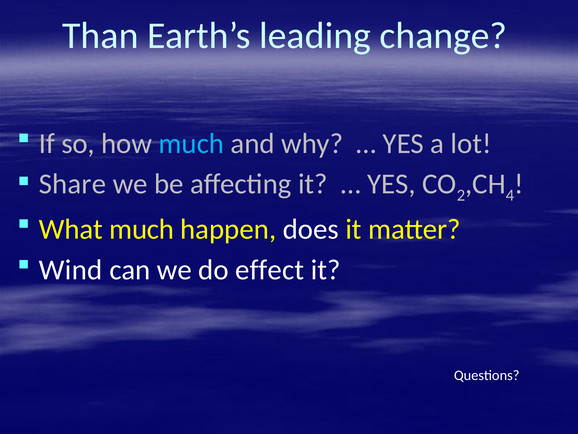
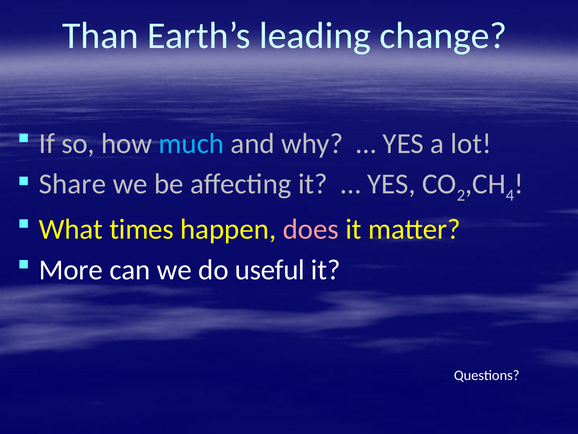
What much: much -> times
does colour: white -> pink
Wind: Wind -> More
effect: effect -> useful
